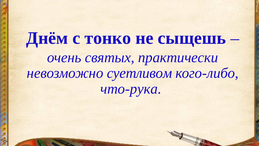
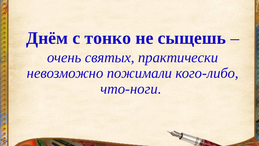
суетливом: суетливом -> пожимали
что-рука: что-рука -> что-ноги
